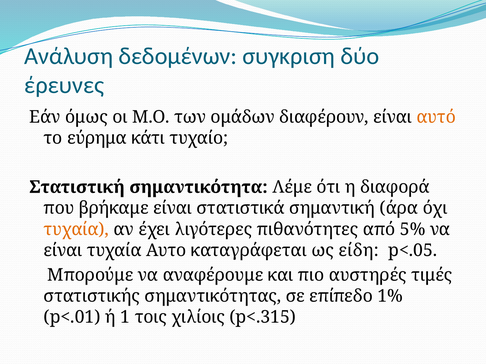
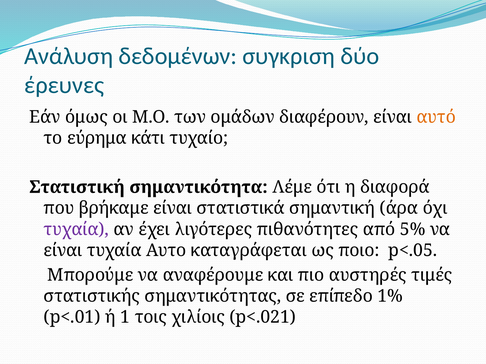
τυχαία at (76, 230) colour: orange -> purple
είδη: είδη -> ποιο
p<.315: p<.315 -> p<.021
